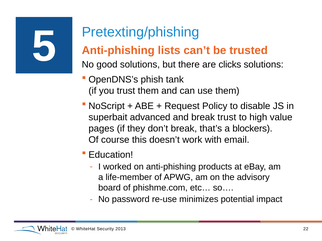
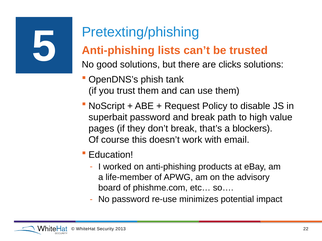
superbait advanced: advanced -> password
break trust: trust -> path
